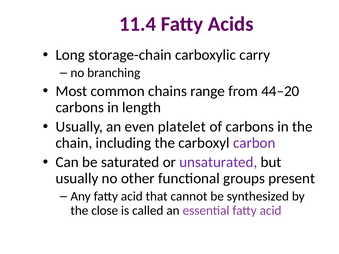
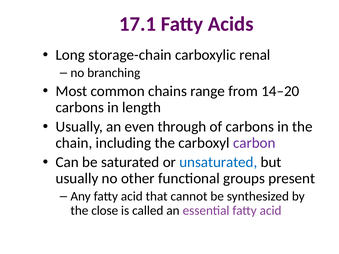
11.4: 11.4 -> 17.1
carry: carry -> renal
44–20: 44–20 -> 14–20
platelet: platelet -> through
unsaturated colour: purple -> blue
